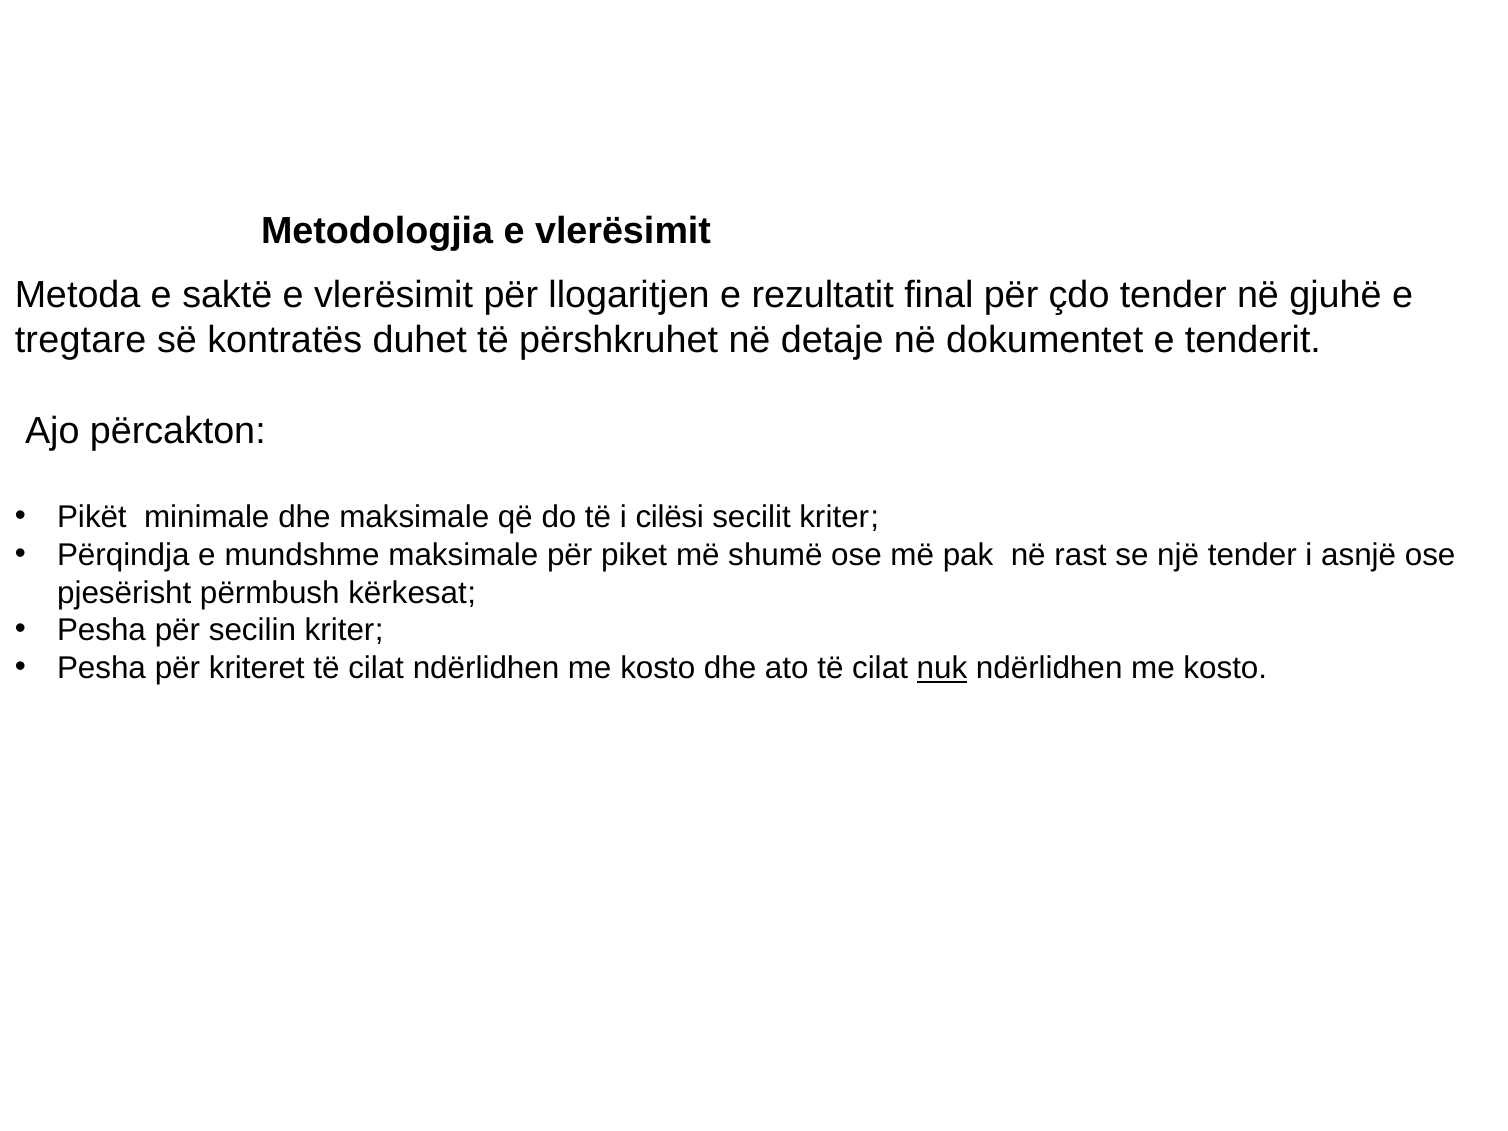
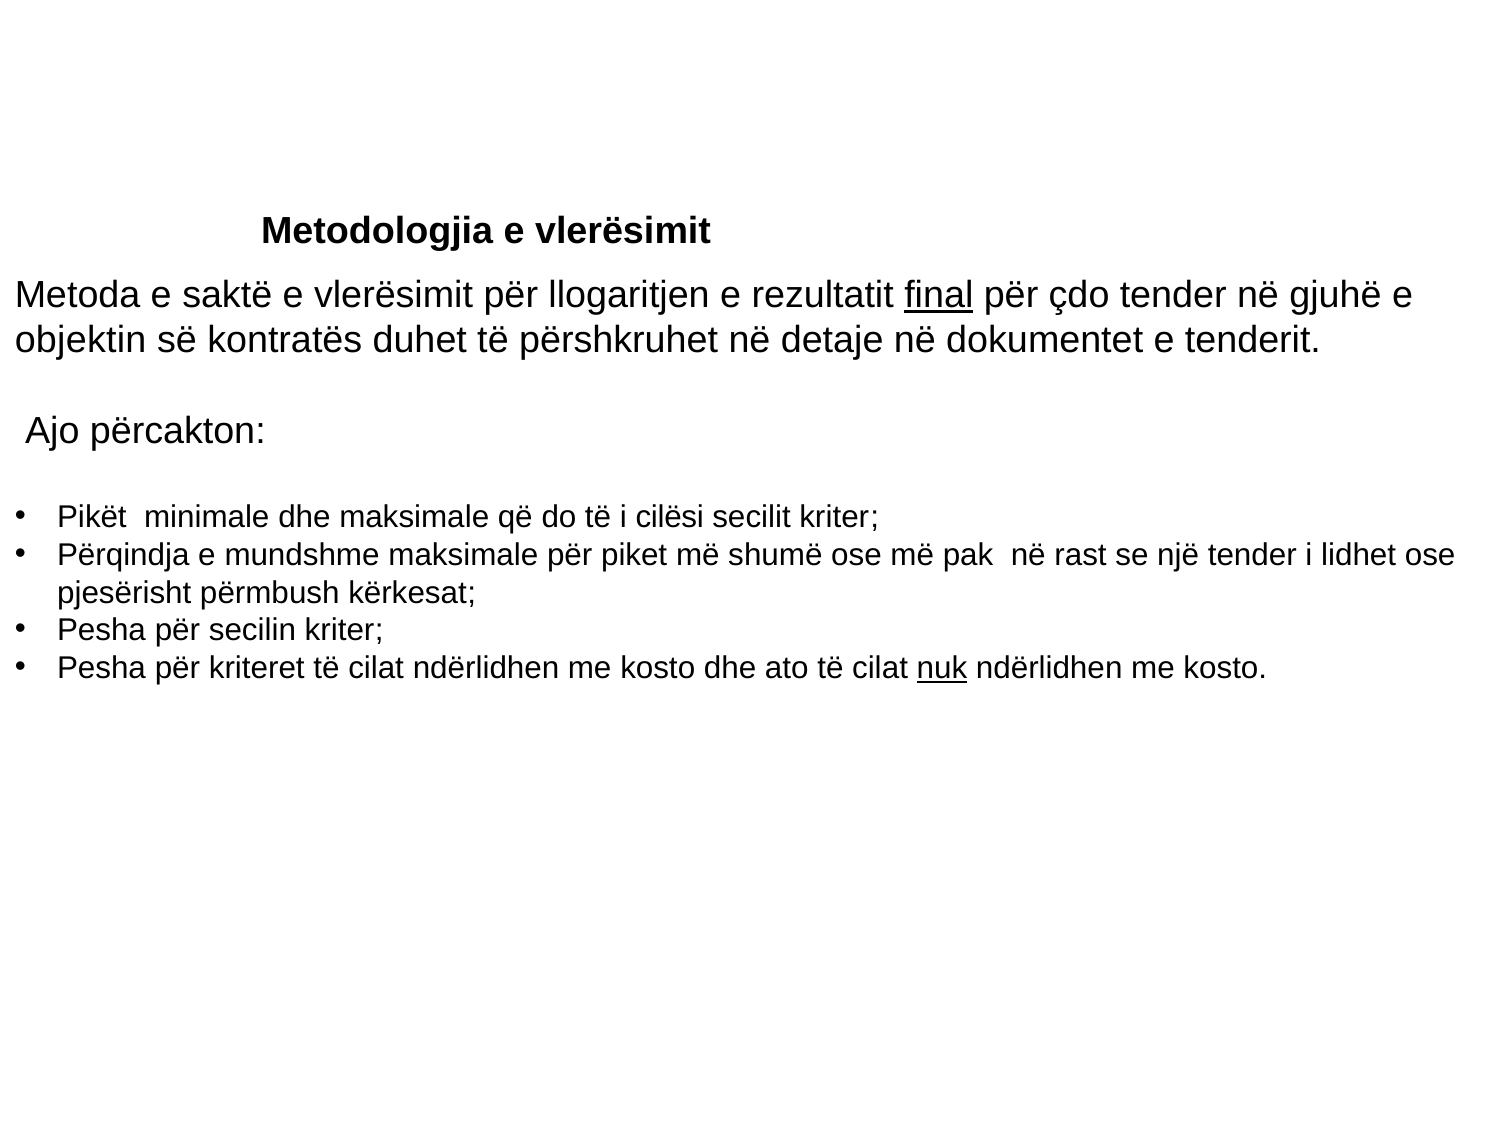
final underline: none -> present
tregtare: tregtare -> objektin
asnjë: asnjë -> lidhet
